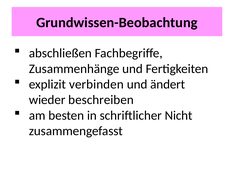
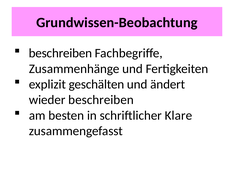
abschließen at (60, 53): abschließen -> beschreiben
verbinden: verbinden -> geschälten
Nicht: Nicht -> Klare
